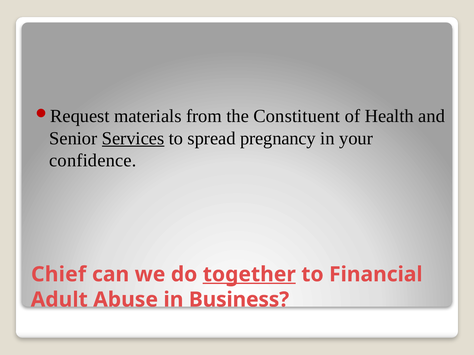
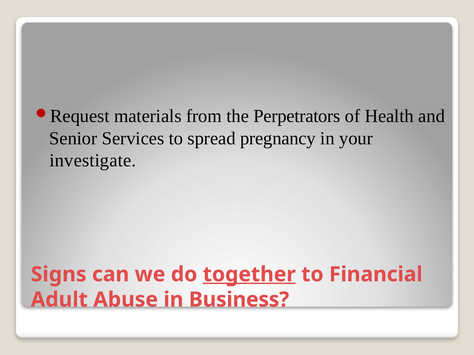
Constituent: Constituent -> Perpetrators
Services underline: present -> none
confidence: confidence -> investigate
Chief: Chief -> Signs
